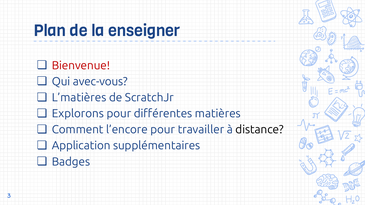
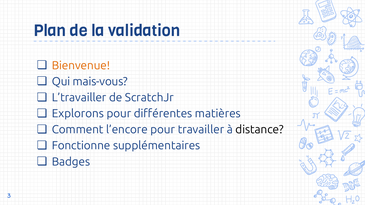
enseigner: enseigner -> validation
Bienvenue colour: red -> orange
avec-vous: avec-vous -> mais-vous
L’matières: L’matières -> L’travailler
Application: Application -> Fonctionne
